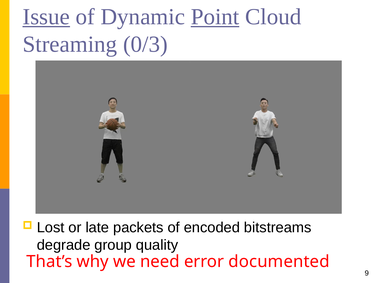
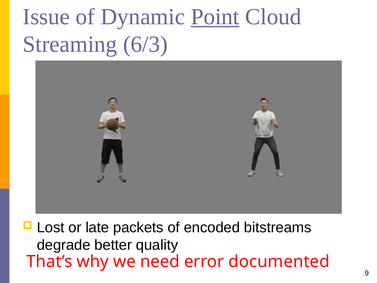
Issue underline: present -> none
0/3: 0/3 -> 6/3
group: group -> better
